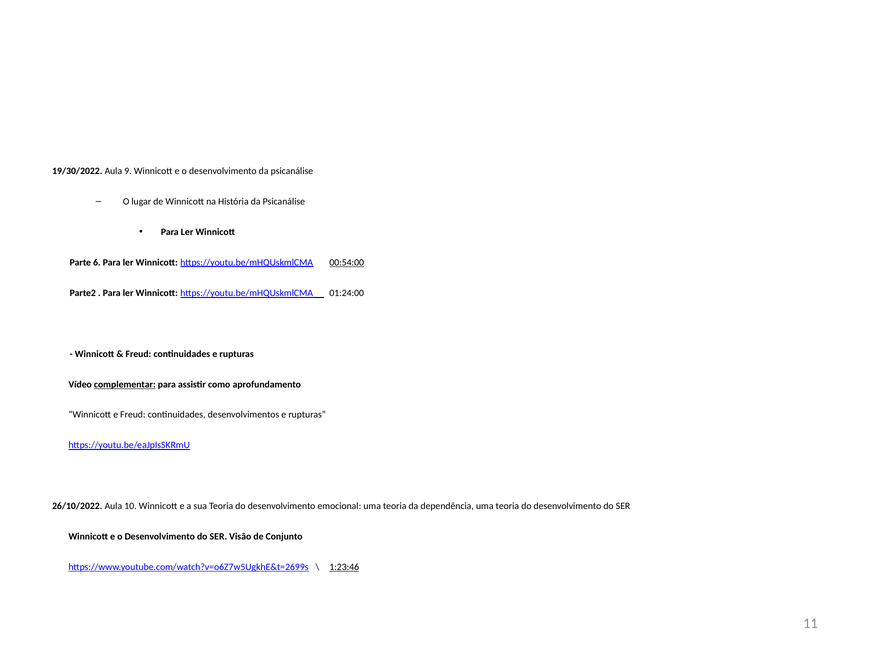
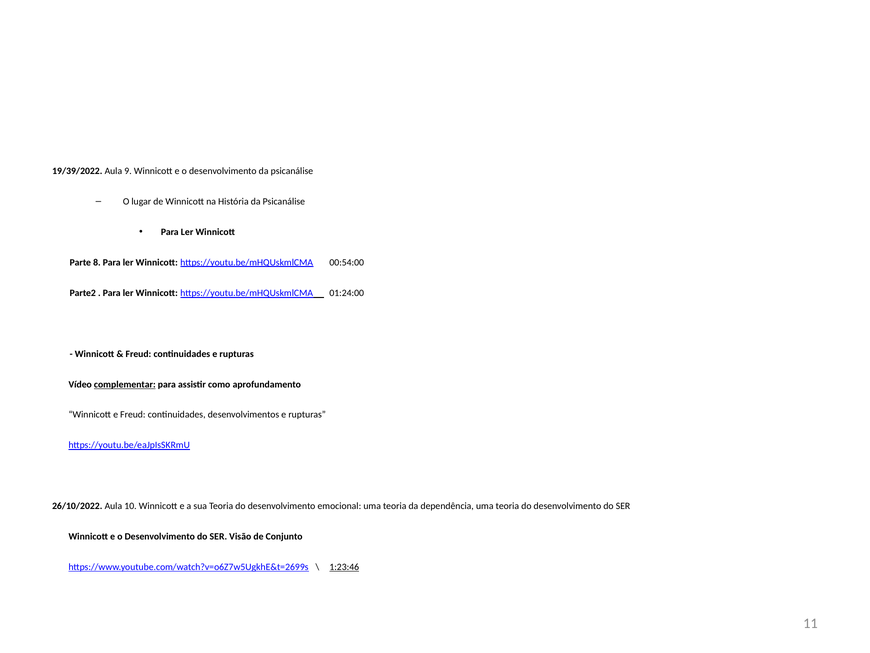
19/30/2022: 19/30/2022 -> 19/39/2022
6: 6 -> 8
00:54:00 underline: present -> none
